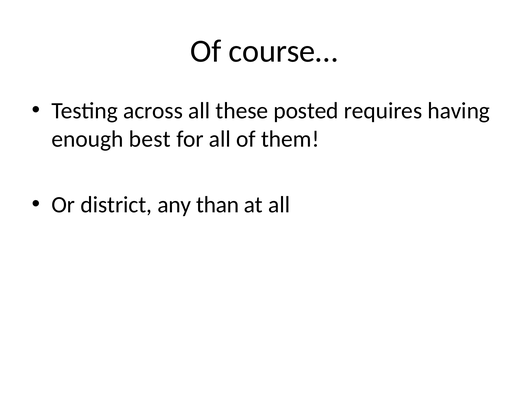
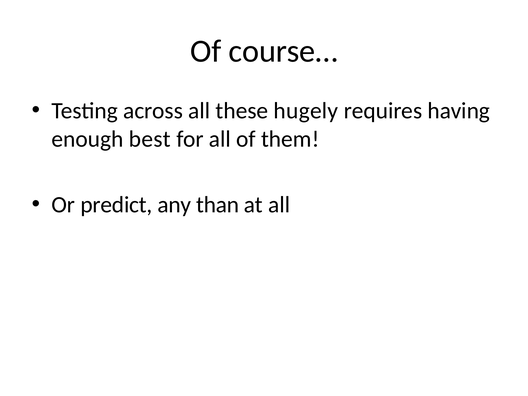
posted: posted -> hugely
district: district -> predict
